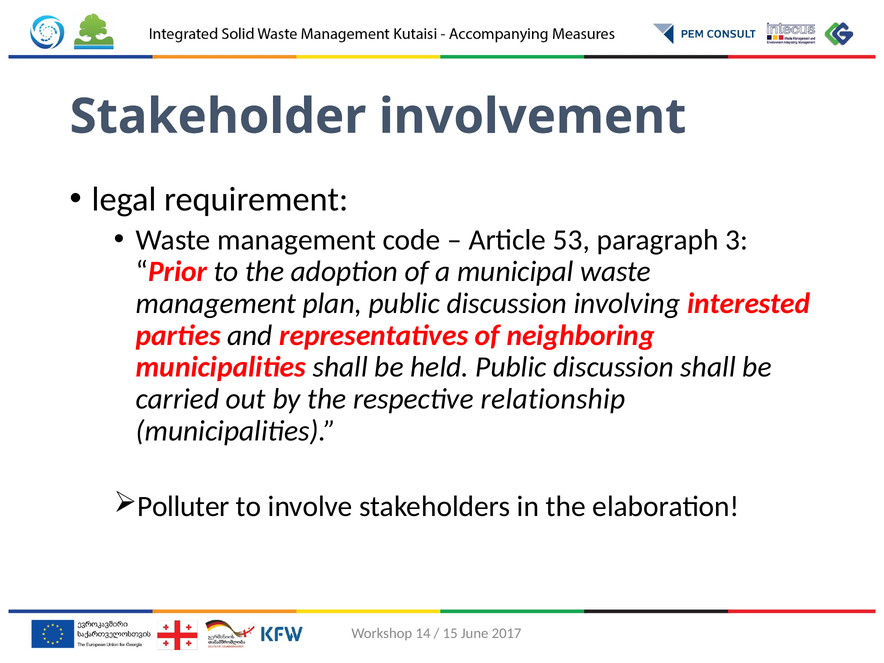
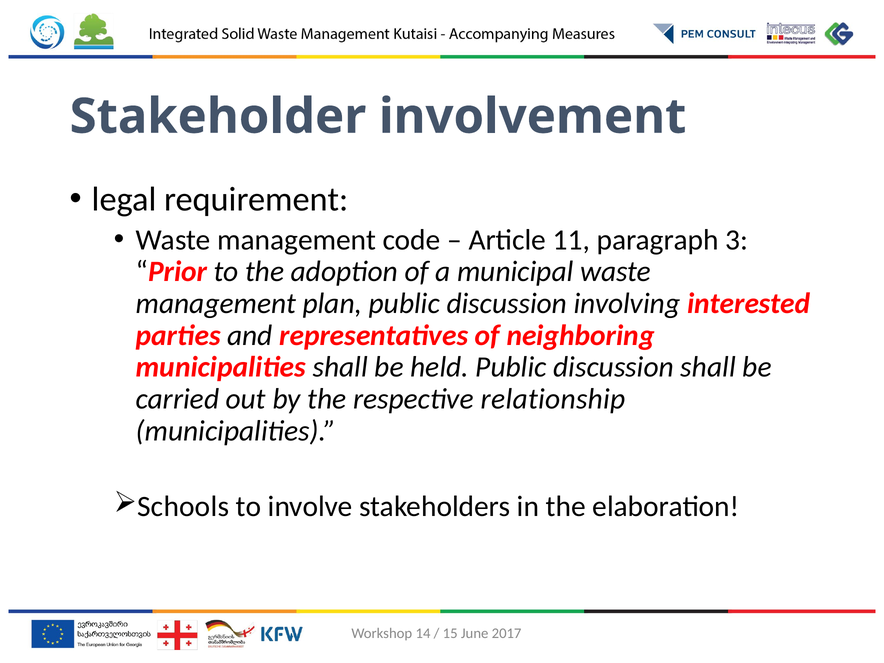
53: 53 -> 11
Polluter: Polluter -> Schools
